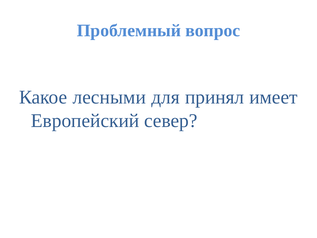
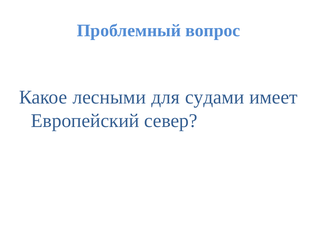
принял: принял -> судами
